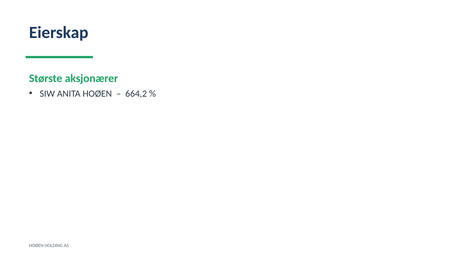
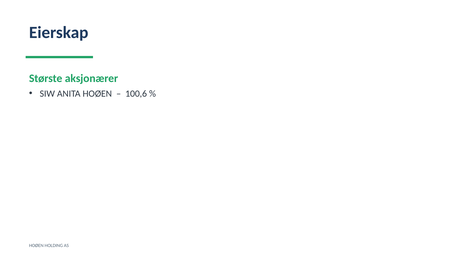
664,2: 664,2 -> 100,6
